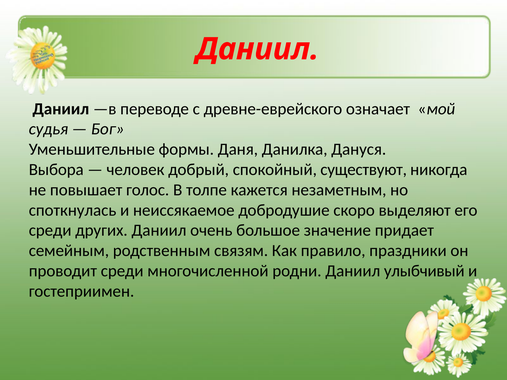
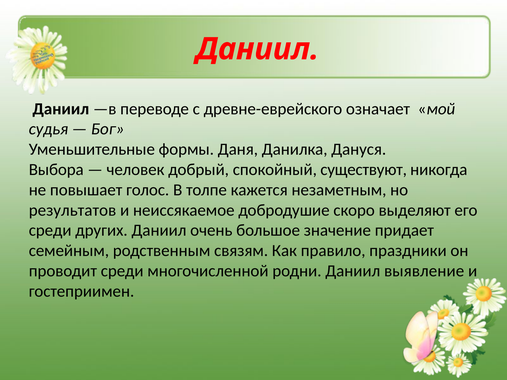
споткнулась: споткнулась -> результатов
улыбчивый: улыбчивый -> выявление
